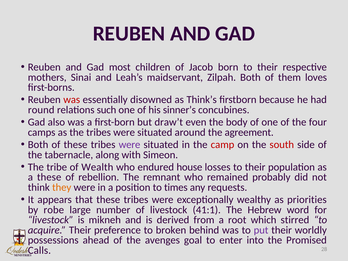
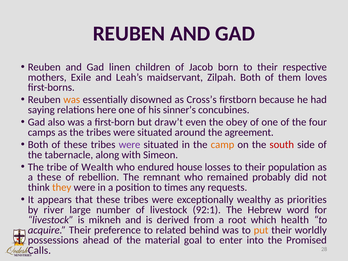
most: most -> linen
Sinai: Sinai -> Exile
was at (72, 100) colour: red -> orange
Think’s: Think’s -> Cross’s
round: round -> saying
such: such -> here
body: body -> obey
camp colour: red -> orange
robe: robe -> river
41:1: 41:1 -> 92:1
stirred: stirred -> health
broken: broken -> related
put colour: purple -> orange
avenges: avenges -> material
